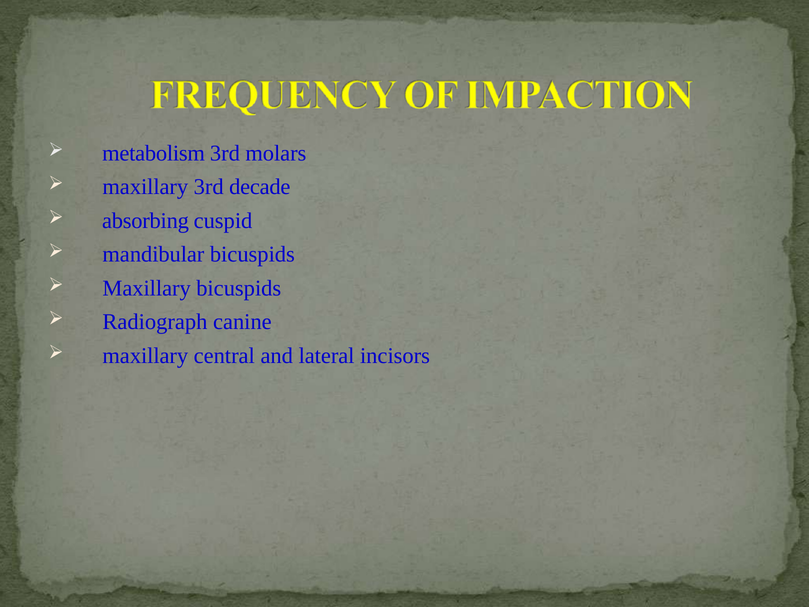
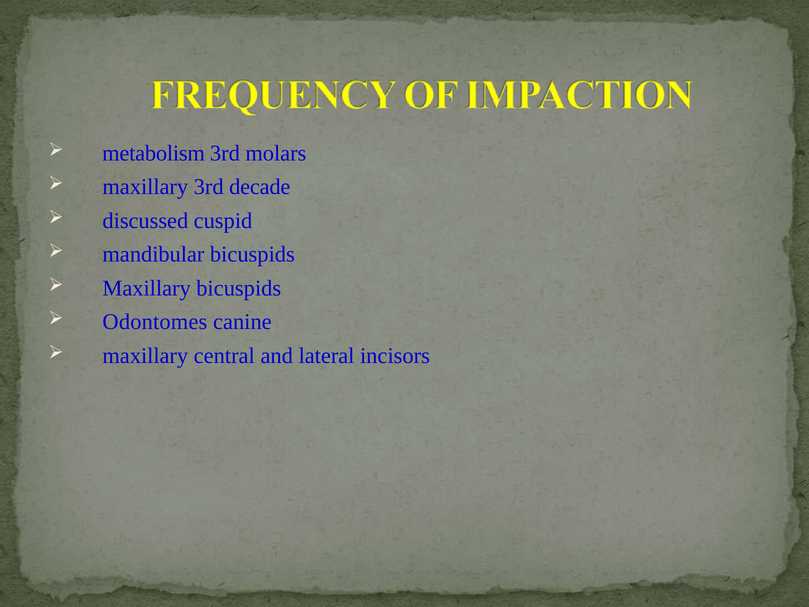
absorbing: absorbing -> discussed
Radiograph: Radiograph -> Odontomes
